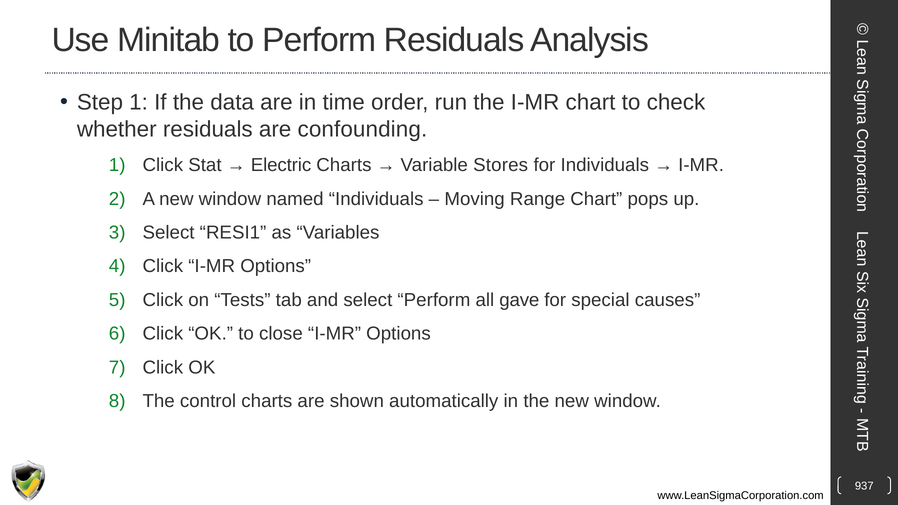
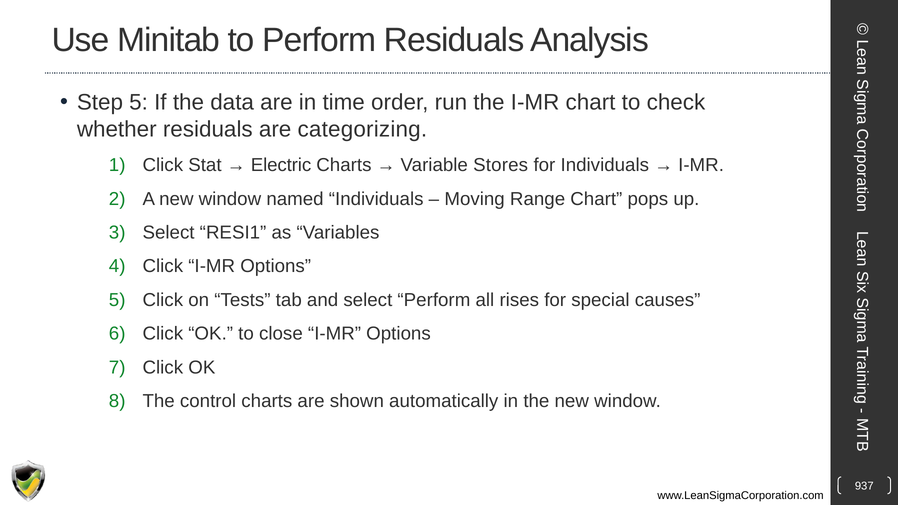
Step 1: 1 -> 5
confounding: confounding -> categorizing
gave: gave -> rises
